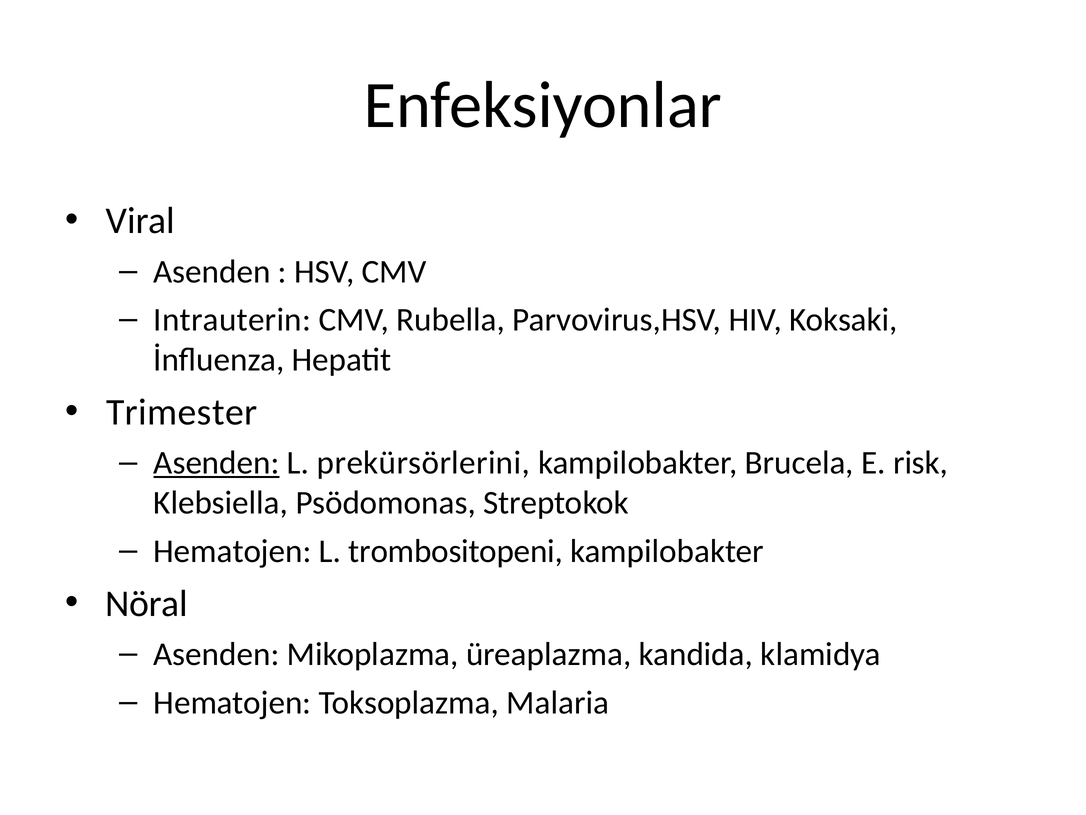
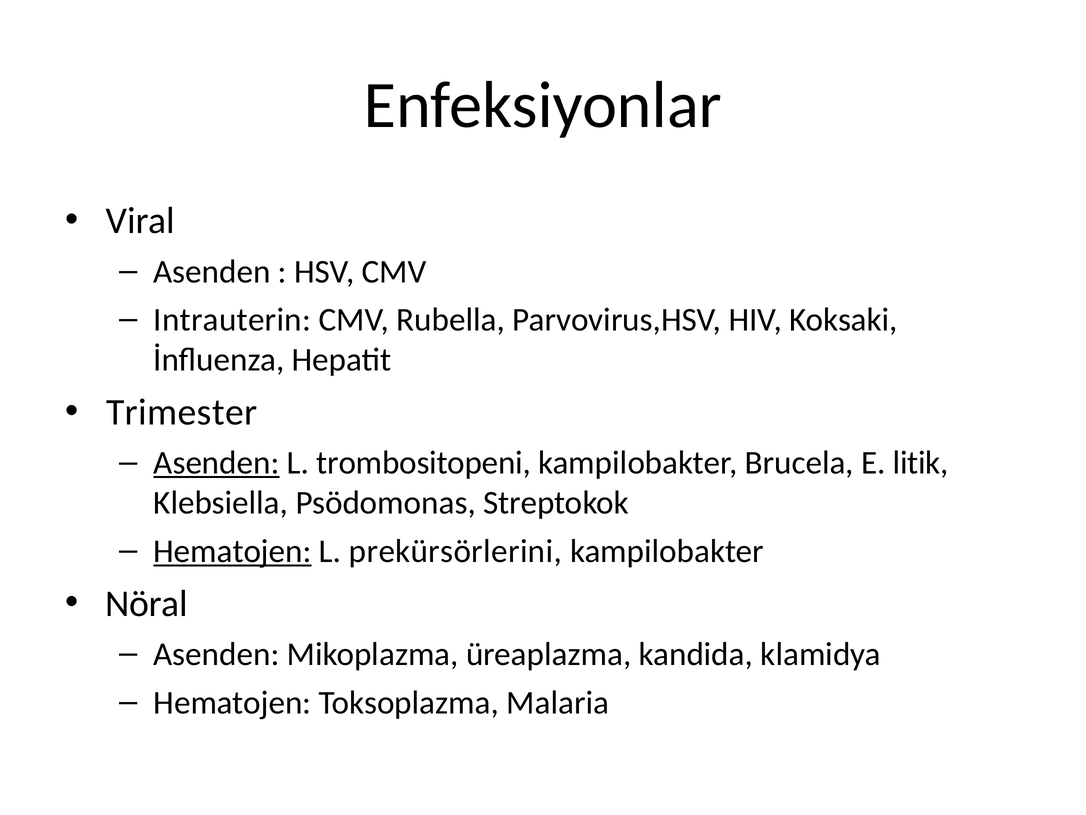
prekürsörlerini: prekürsörlerini -> trombositopeni
risk: risk -> litik
Hematojen at (232, 551) underline: none -> present
trombositopeni: trombositopeni -> prekürsörlerini
